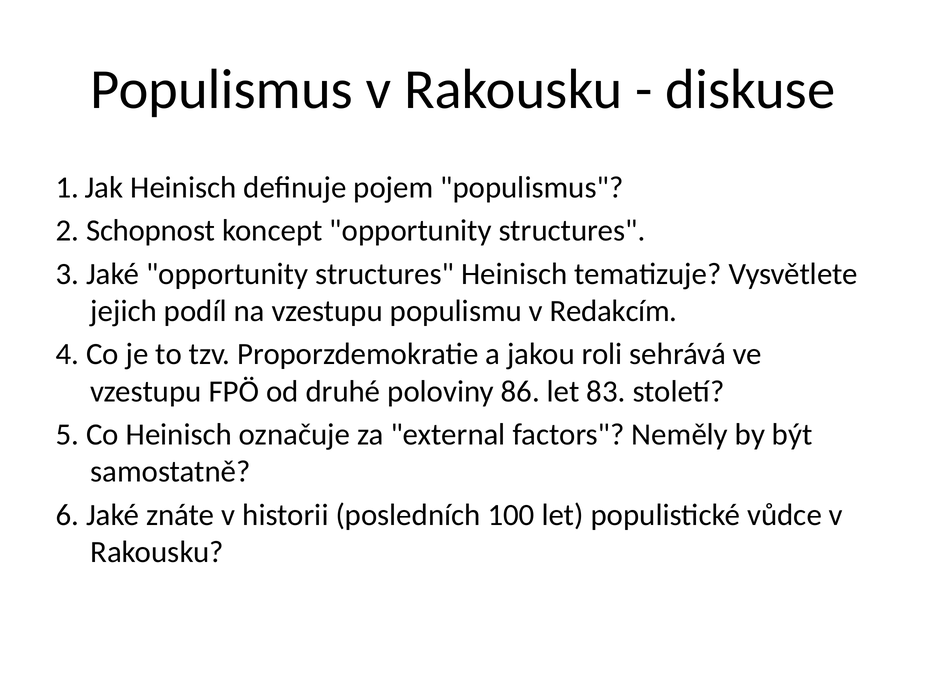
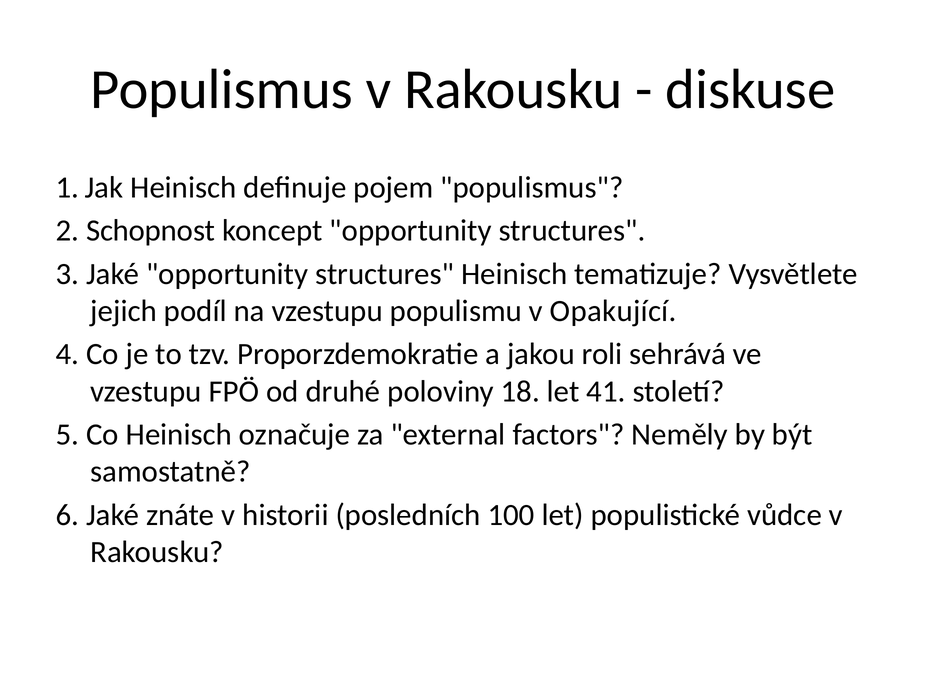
Redakcím: Redakcím -> Opakující
86: 86 -> 18
83: 83 -> 41
